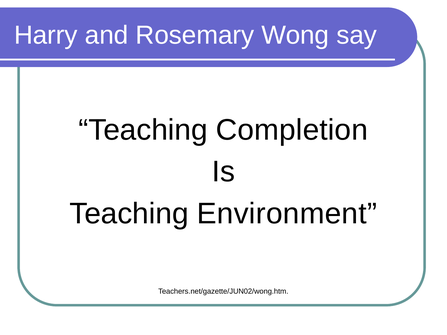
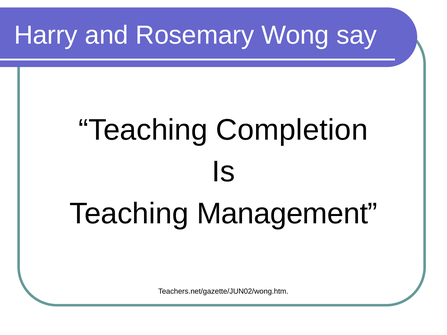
Environment: Environment -> Management
